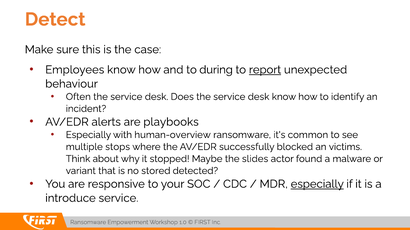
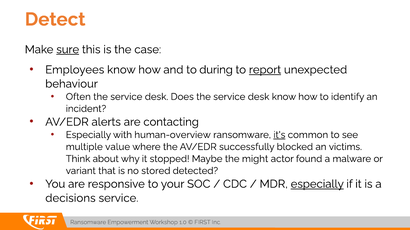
sure underline: none -> present
playbooks: playbooks -> contacting
it's underline: none -> present
stops: stops -> value
slides: slides -> might
introduce: introduce -> decisions
